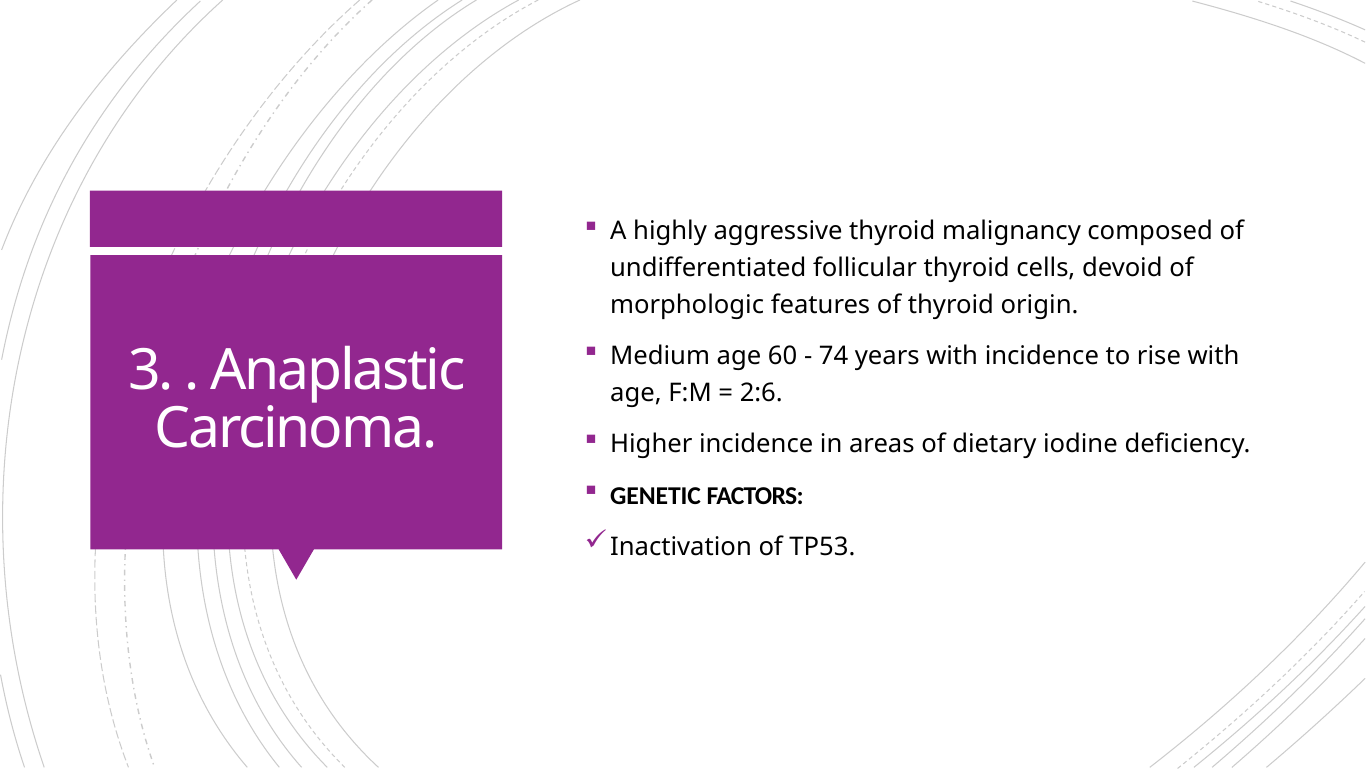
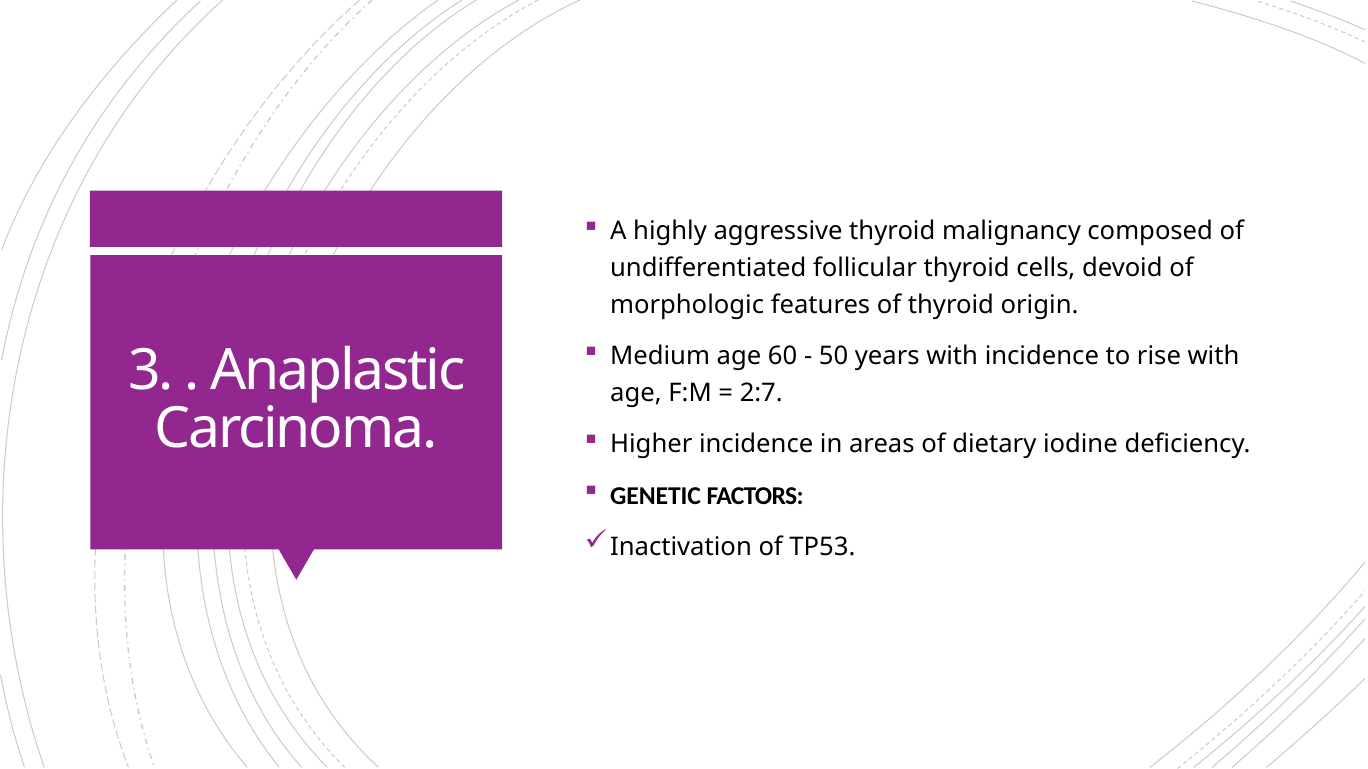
74: 74 -> 50
2:6: 2:6 -> 2:7
